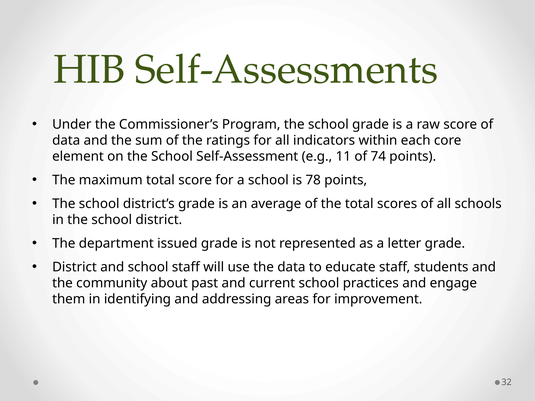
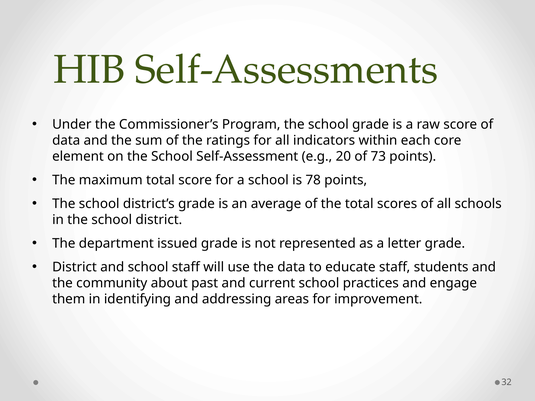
11: 11 -> 20
74: 74 -> 73
